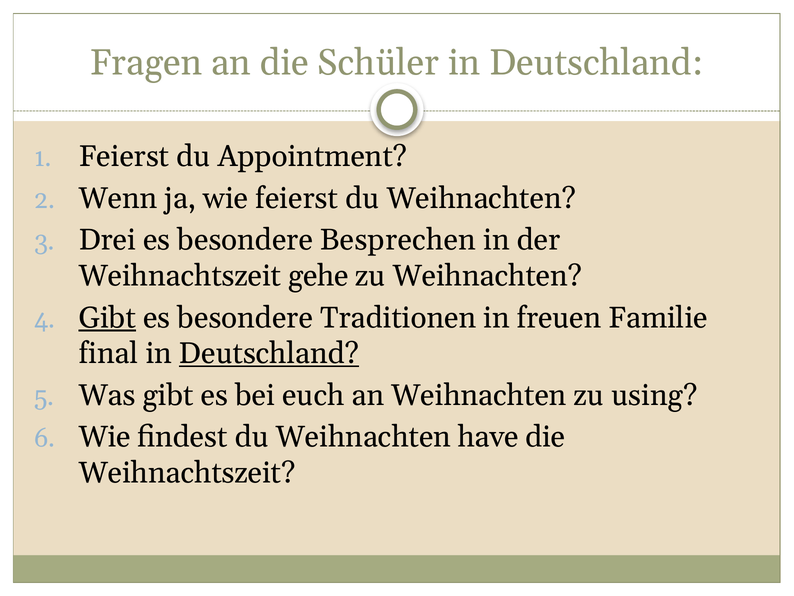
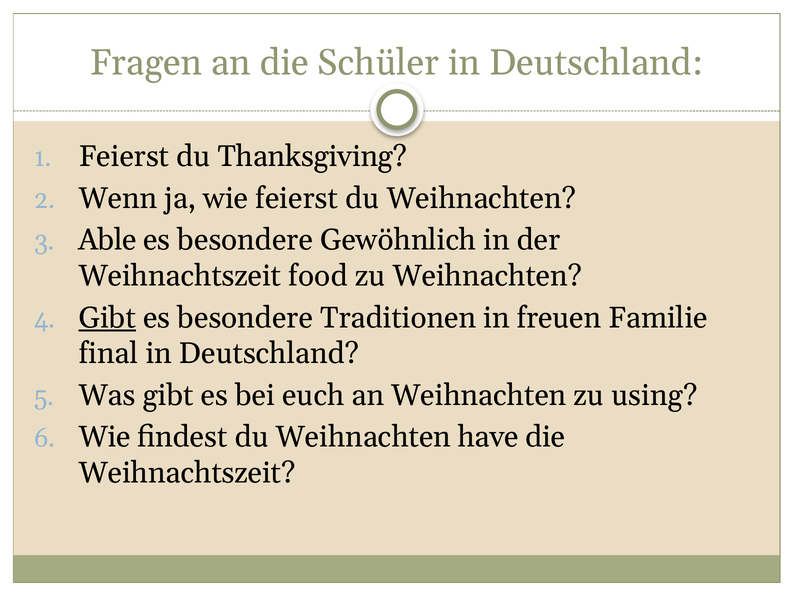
Appointment: Appointment -> Thanksgiving
Drei: Drei -> Able
Besprechen: Besprechen -> Gewöhnlich
gehe: gehe -> food
Deutschland at (269, 353) underline: present -> none
